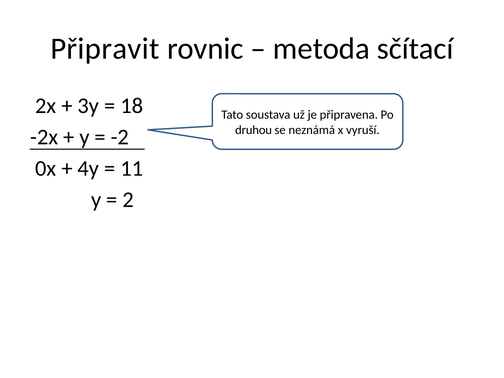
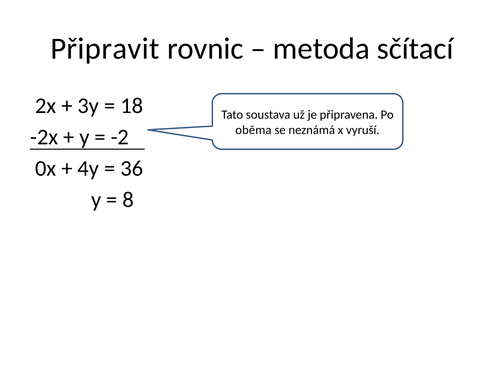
druhou: druhou -> oběma
11: 11 -> 36
2: 2 -> 8
